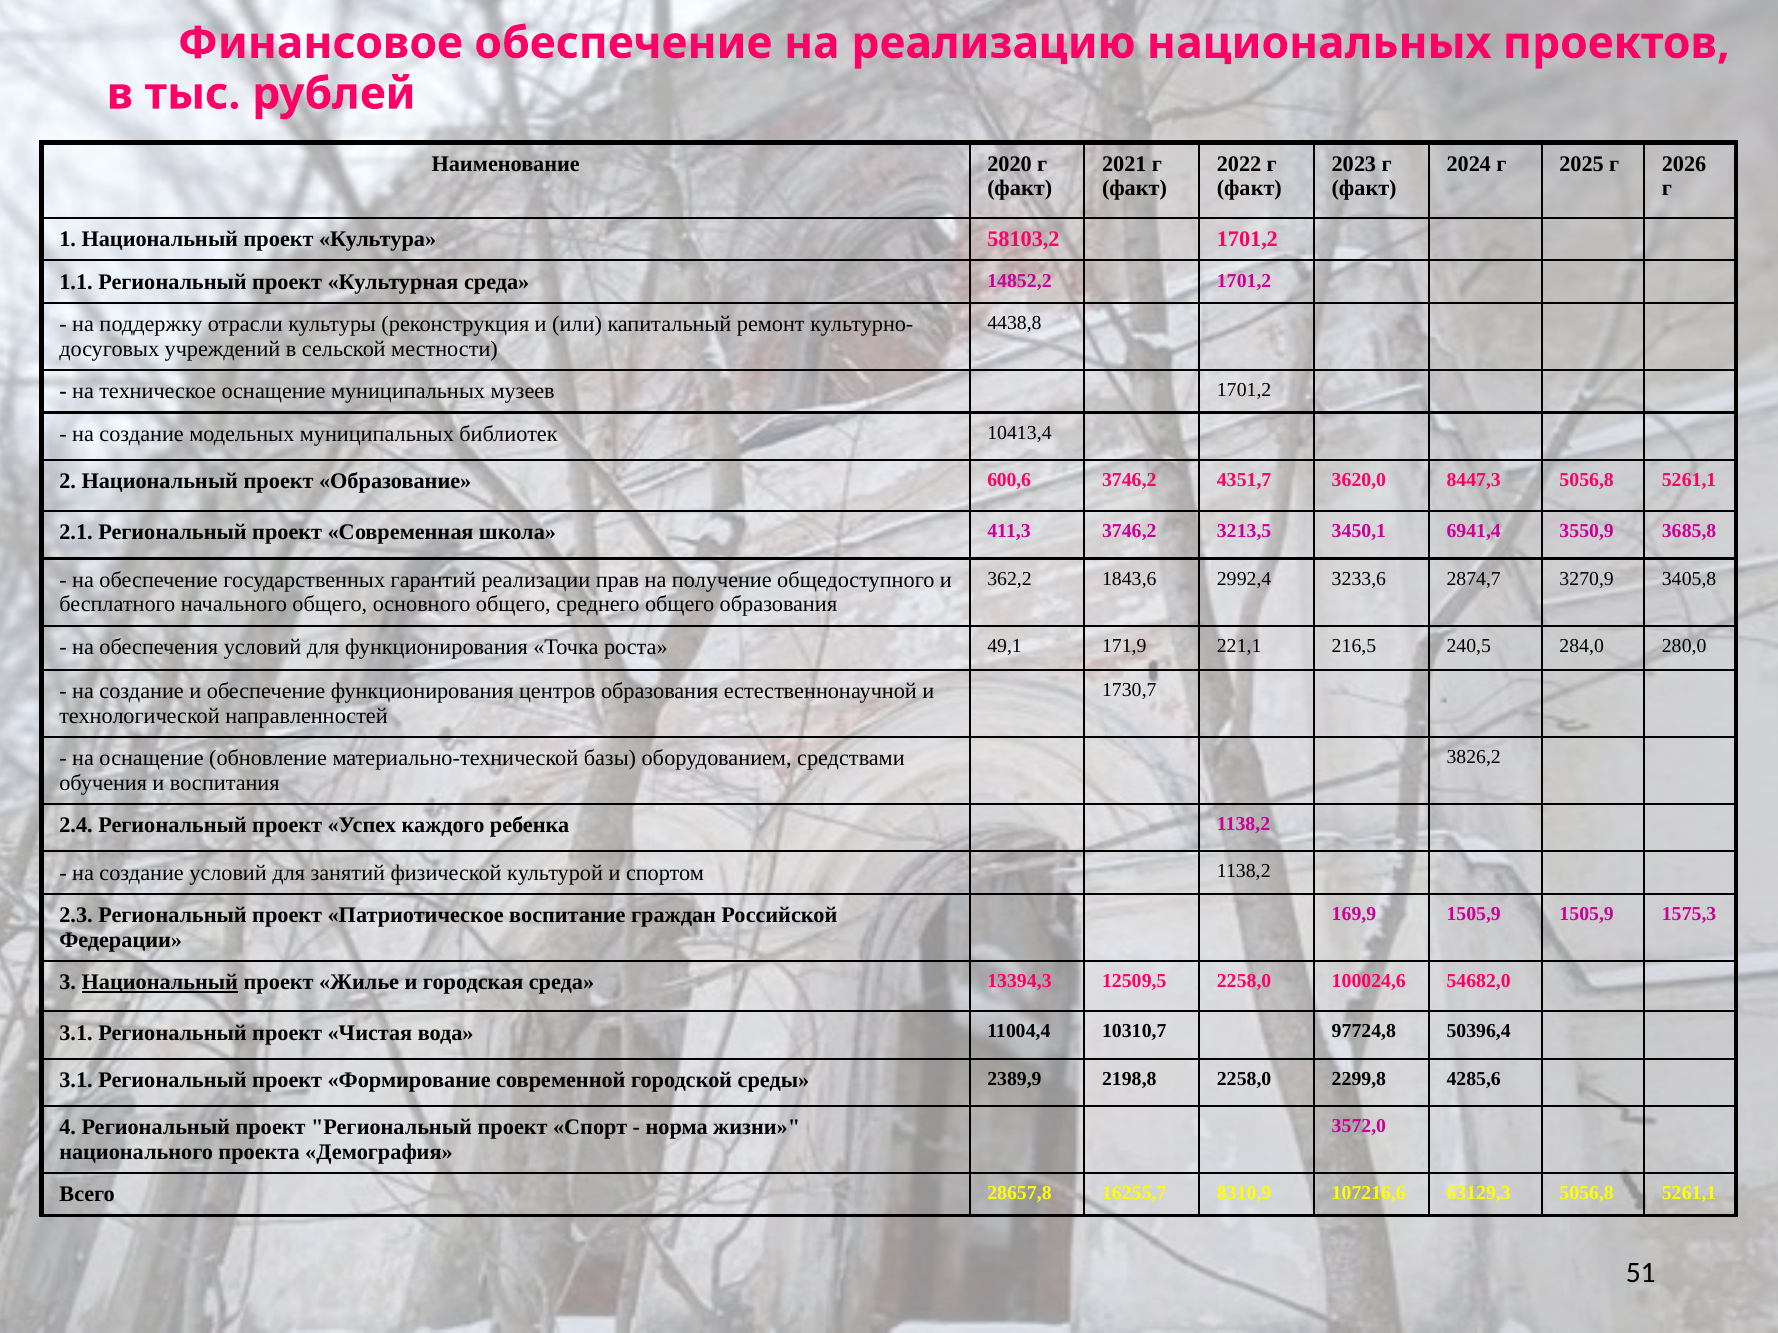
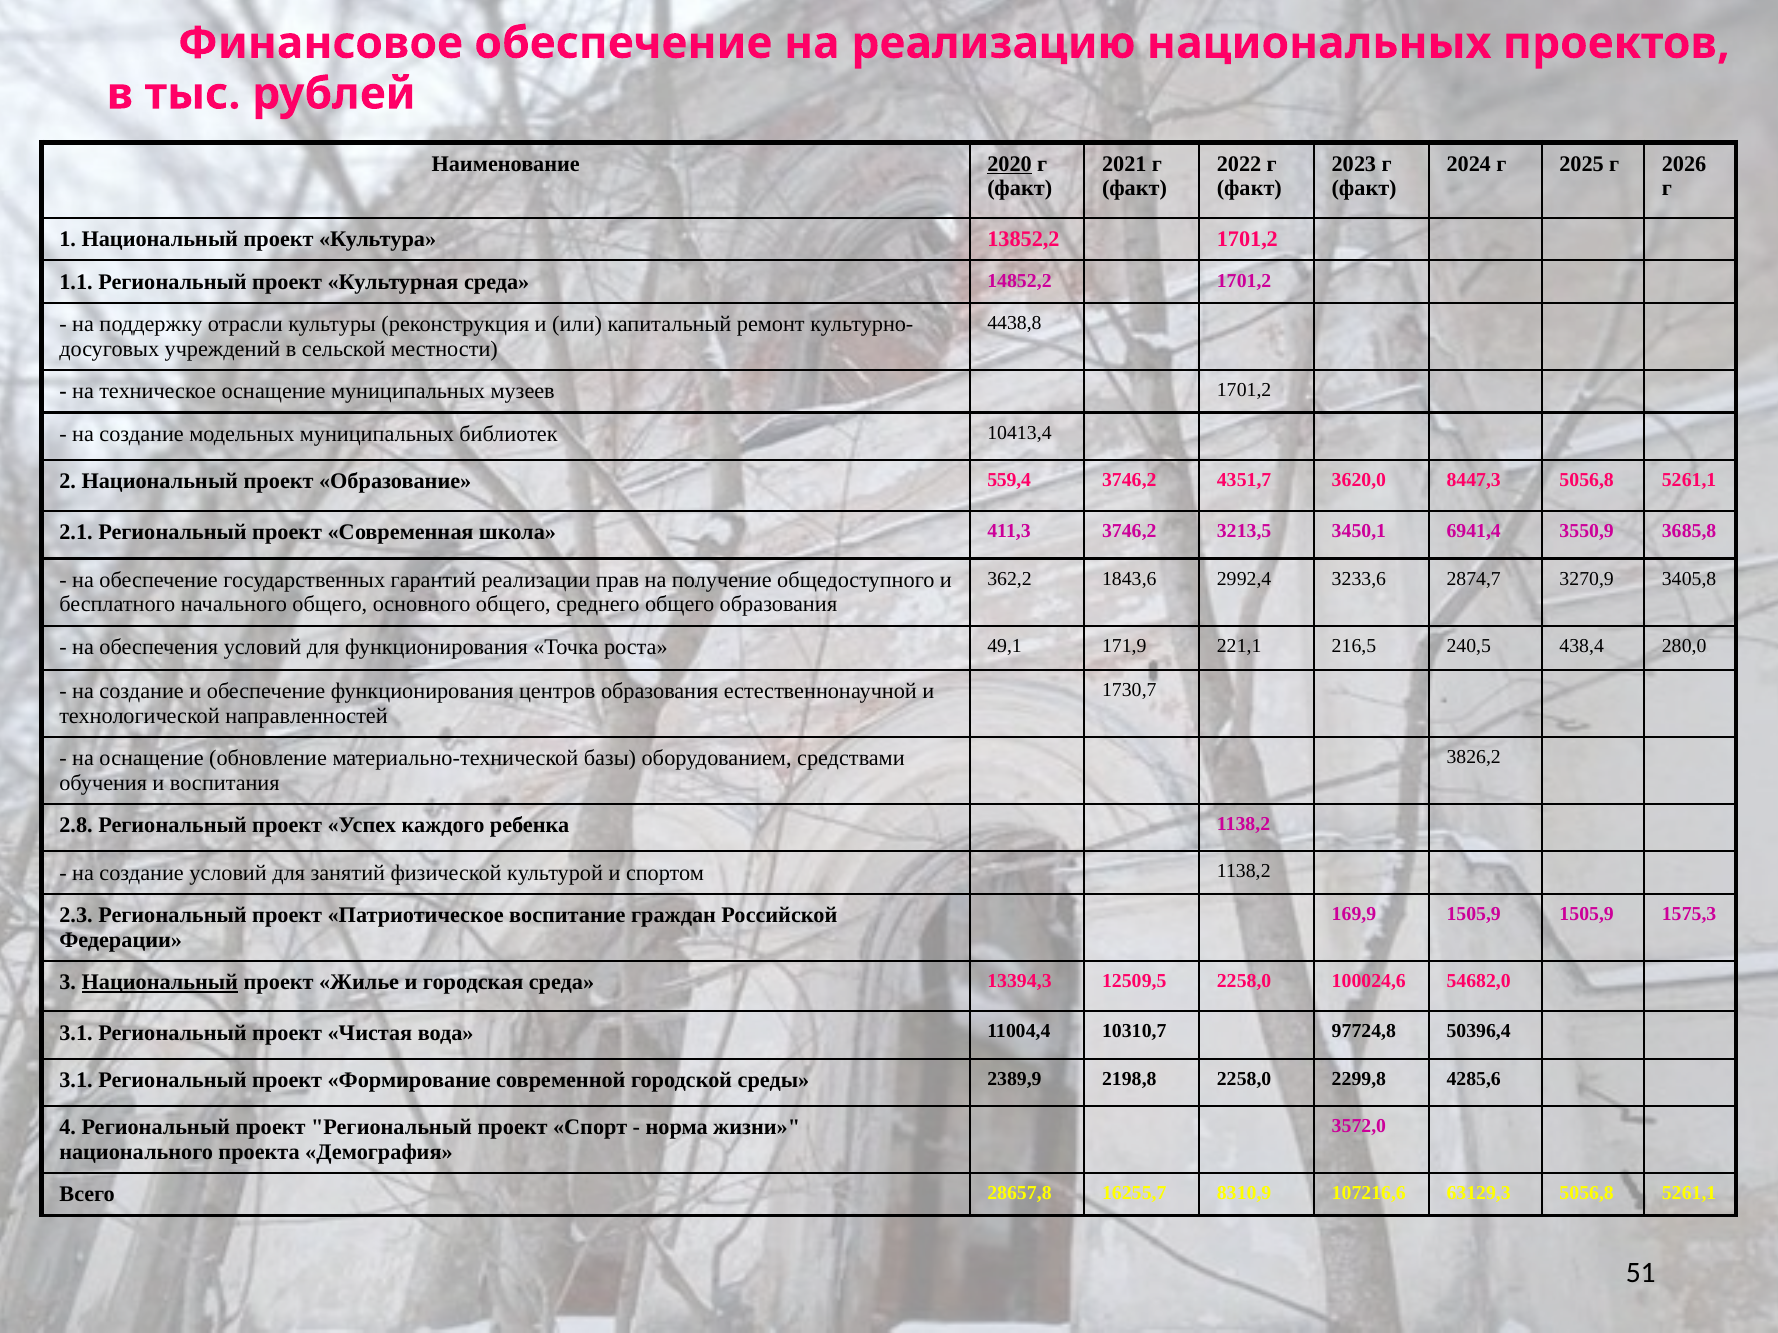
2020 underline: none -> present
58103,2: 58103,2 -> 13852,2
600,6: 600,6 -> 559,4
284,0: 284,0 -> 438,4
2.4: 2.4 -> 2.8
